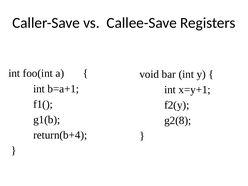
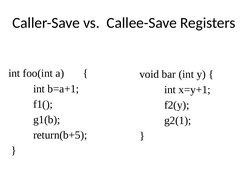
g2(8: g2(8 -> g2(1
return(b+4: return(b+4 -> return(b+5
